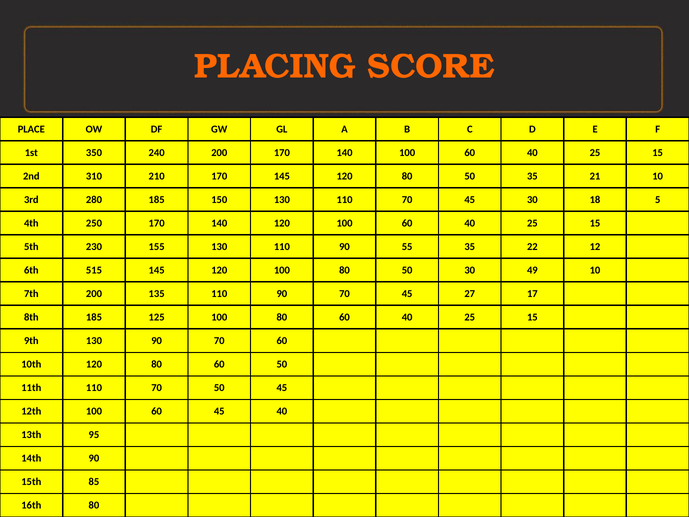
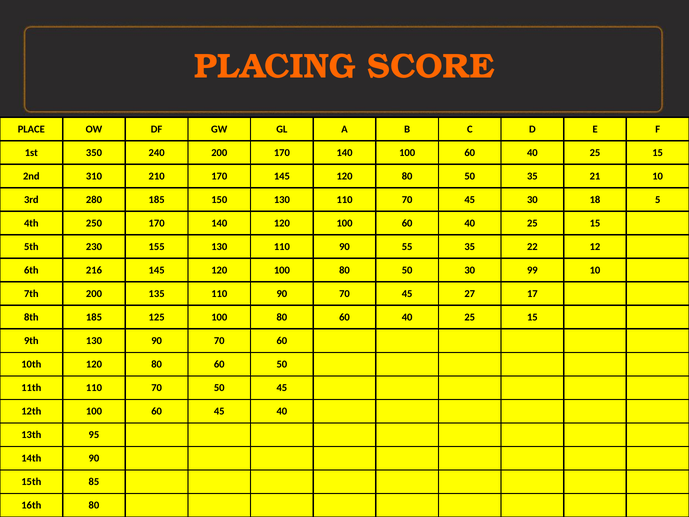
515: 515 -> 216
49: 49 -> 99
